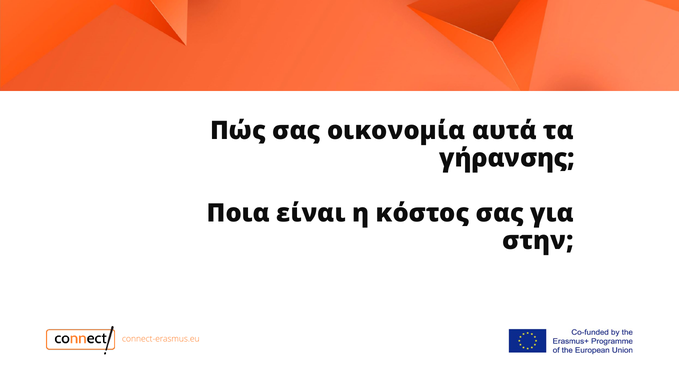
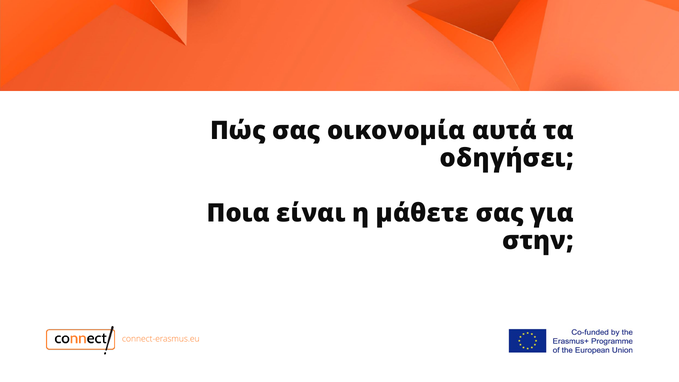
γήρανσης: γήρανσης -> οδηγήσει
κόστος: κόστος -> μάθετε
